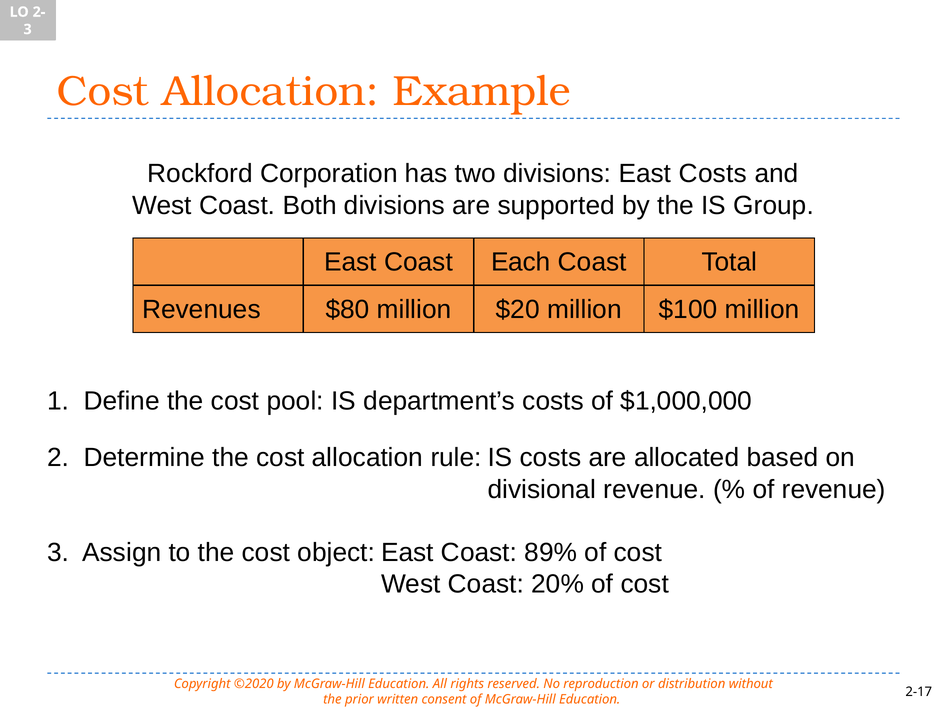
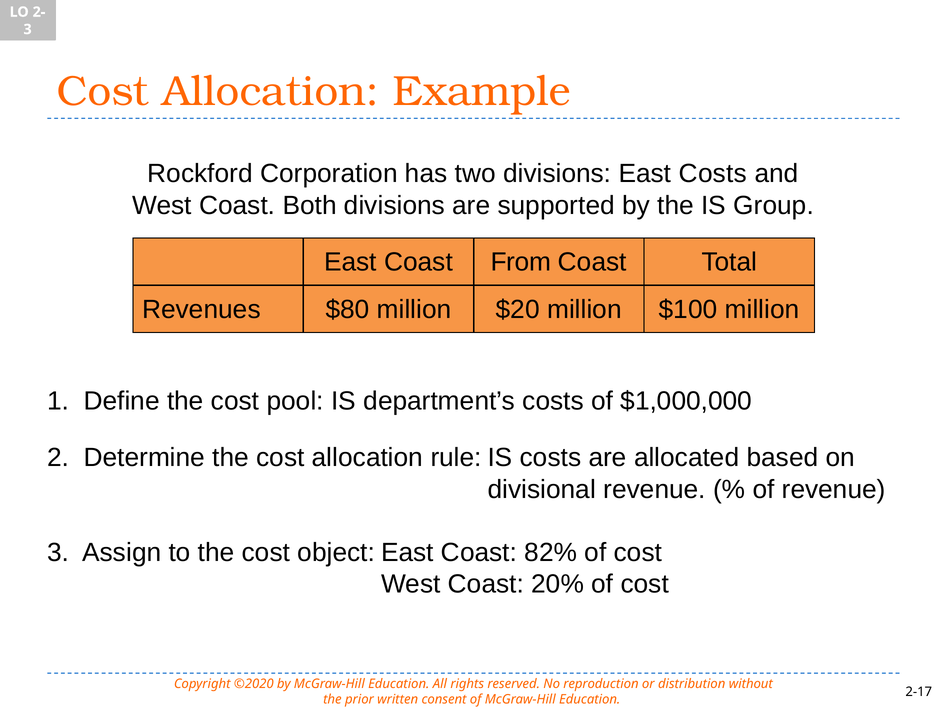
Each: Each -> From
89%: 89% -> 82%
